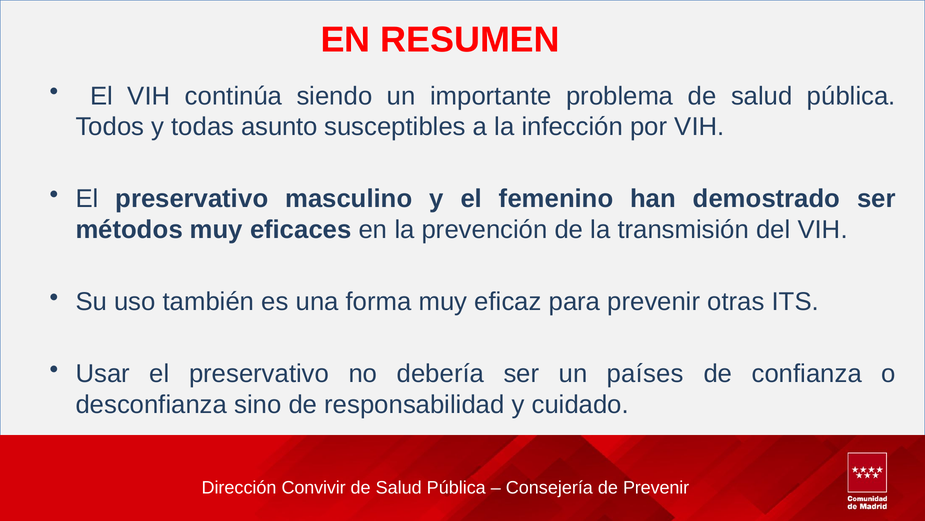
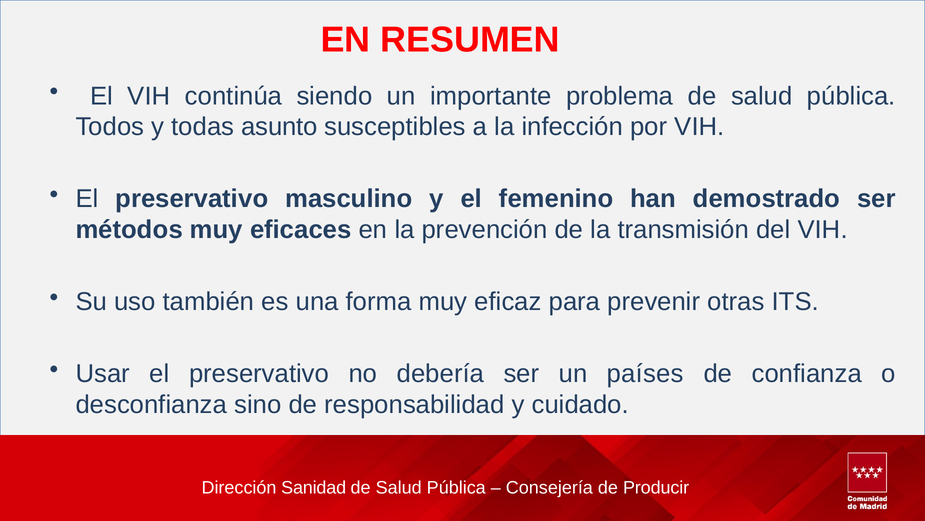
Convivir: Convivir -> Sanidad
de Prevenir: Prevenir -> Producir
